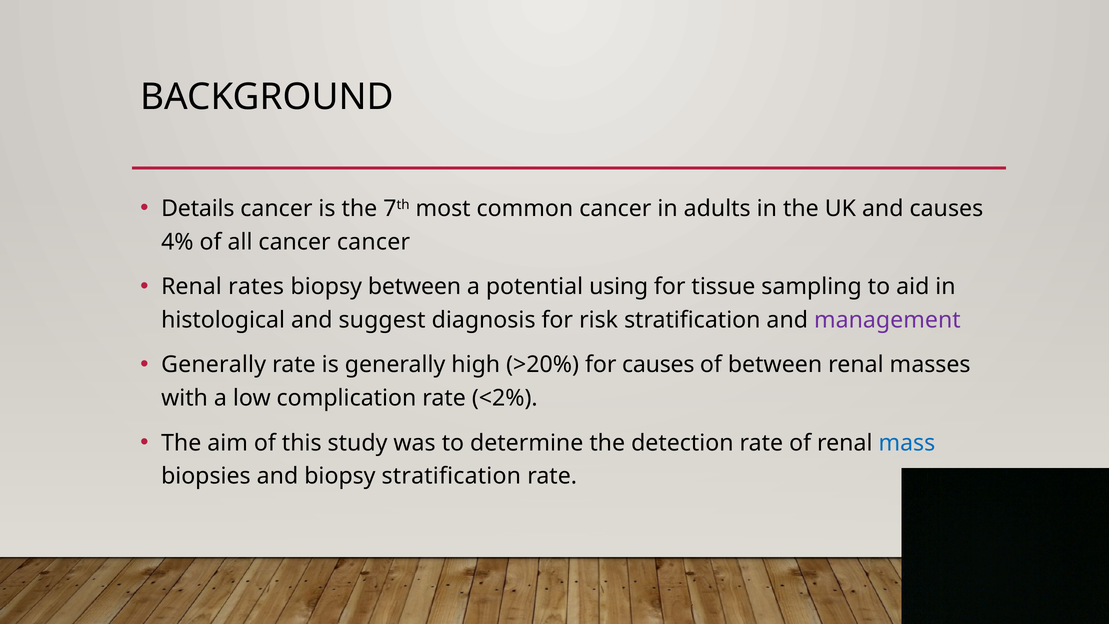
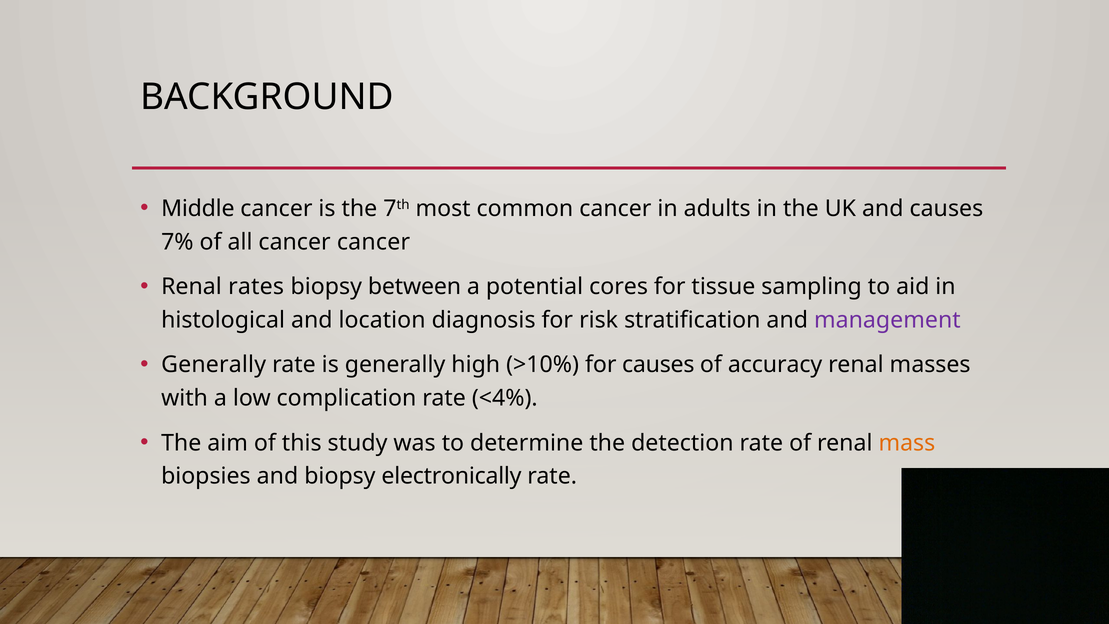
Details: Details -> Middle
4%: 4% -> 7%
using: using -> cores
suggest: suggest -> location
>20%: >20% -> >10%
of between: between -> accuracy
<2%: <2% -> <4%
mass colour: blue -> orange
biopsy stratification: stratification -> electronically
